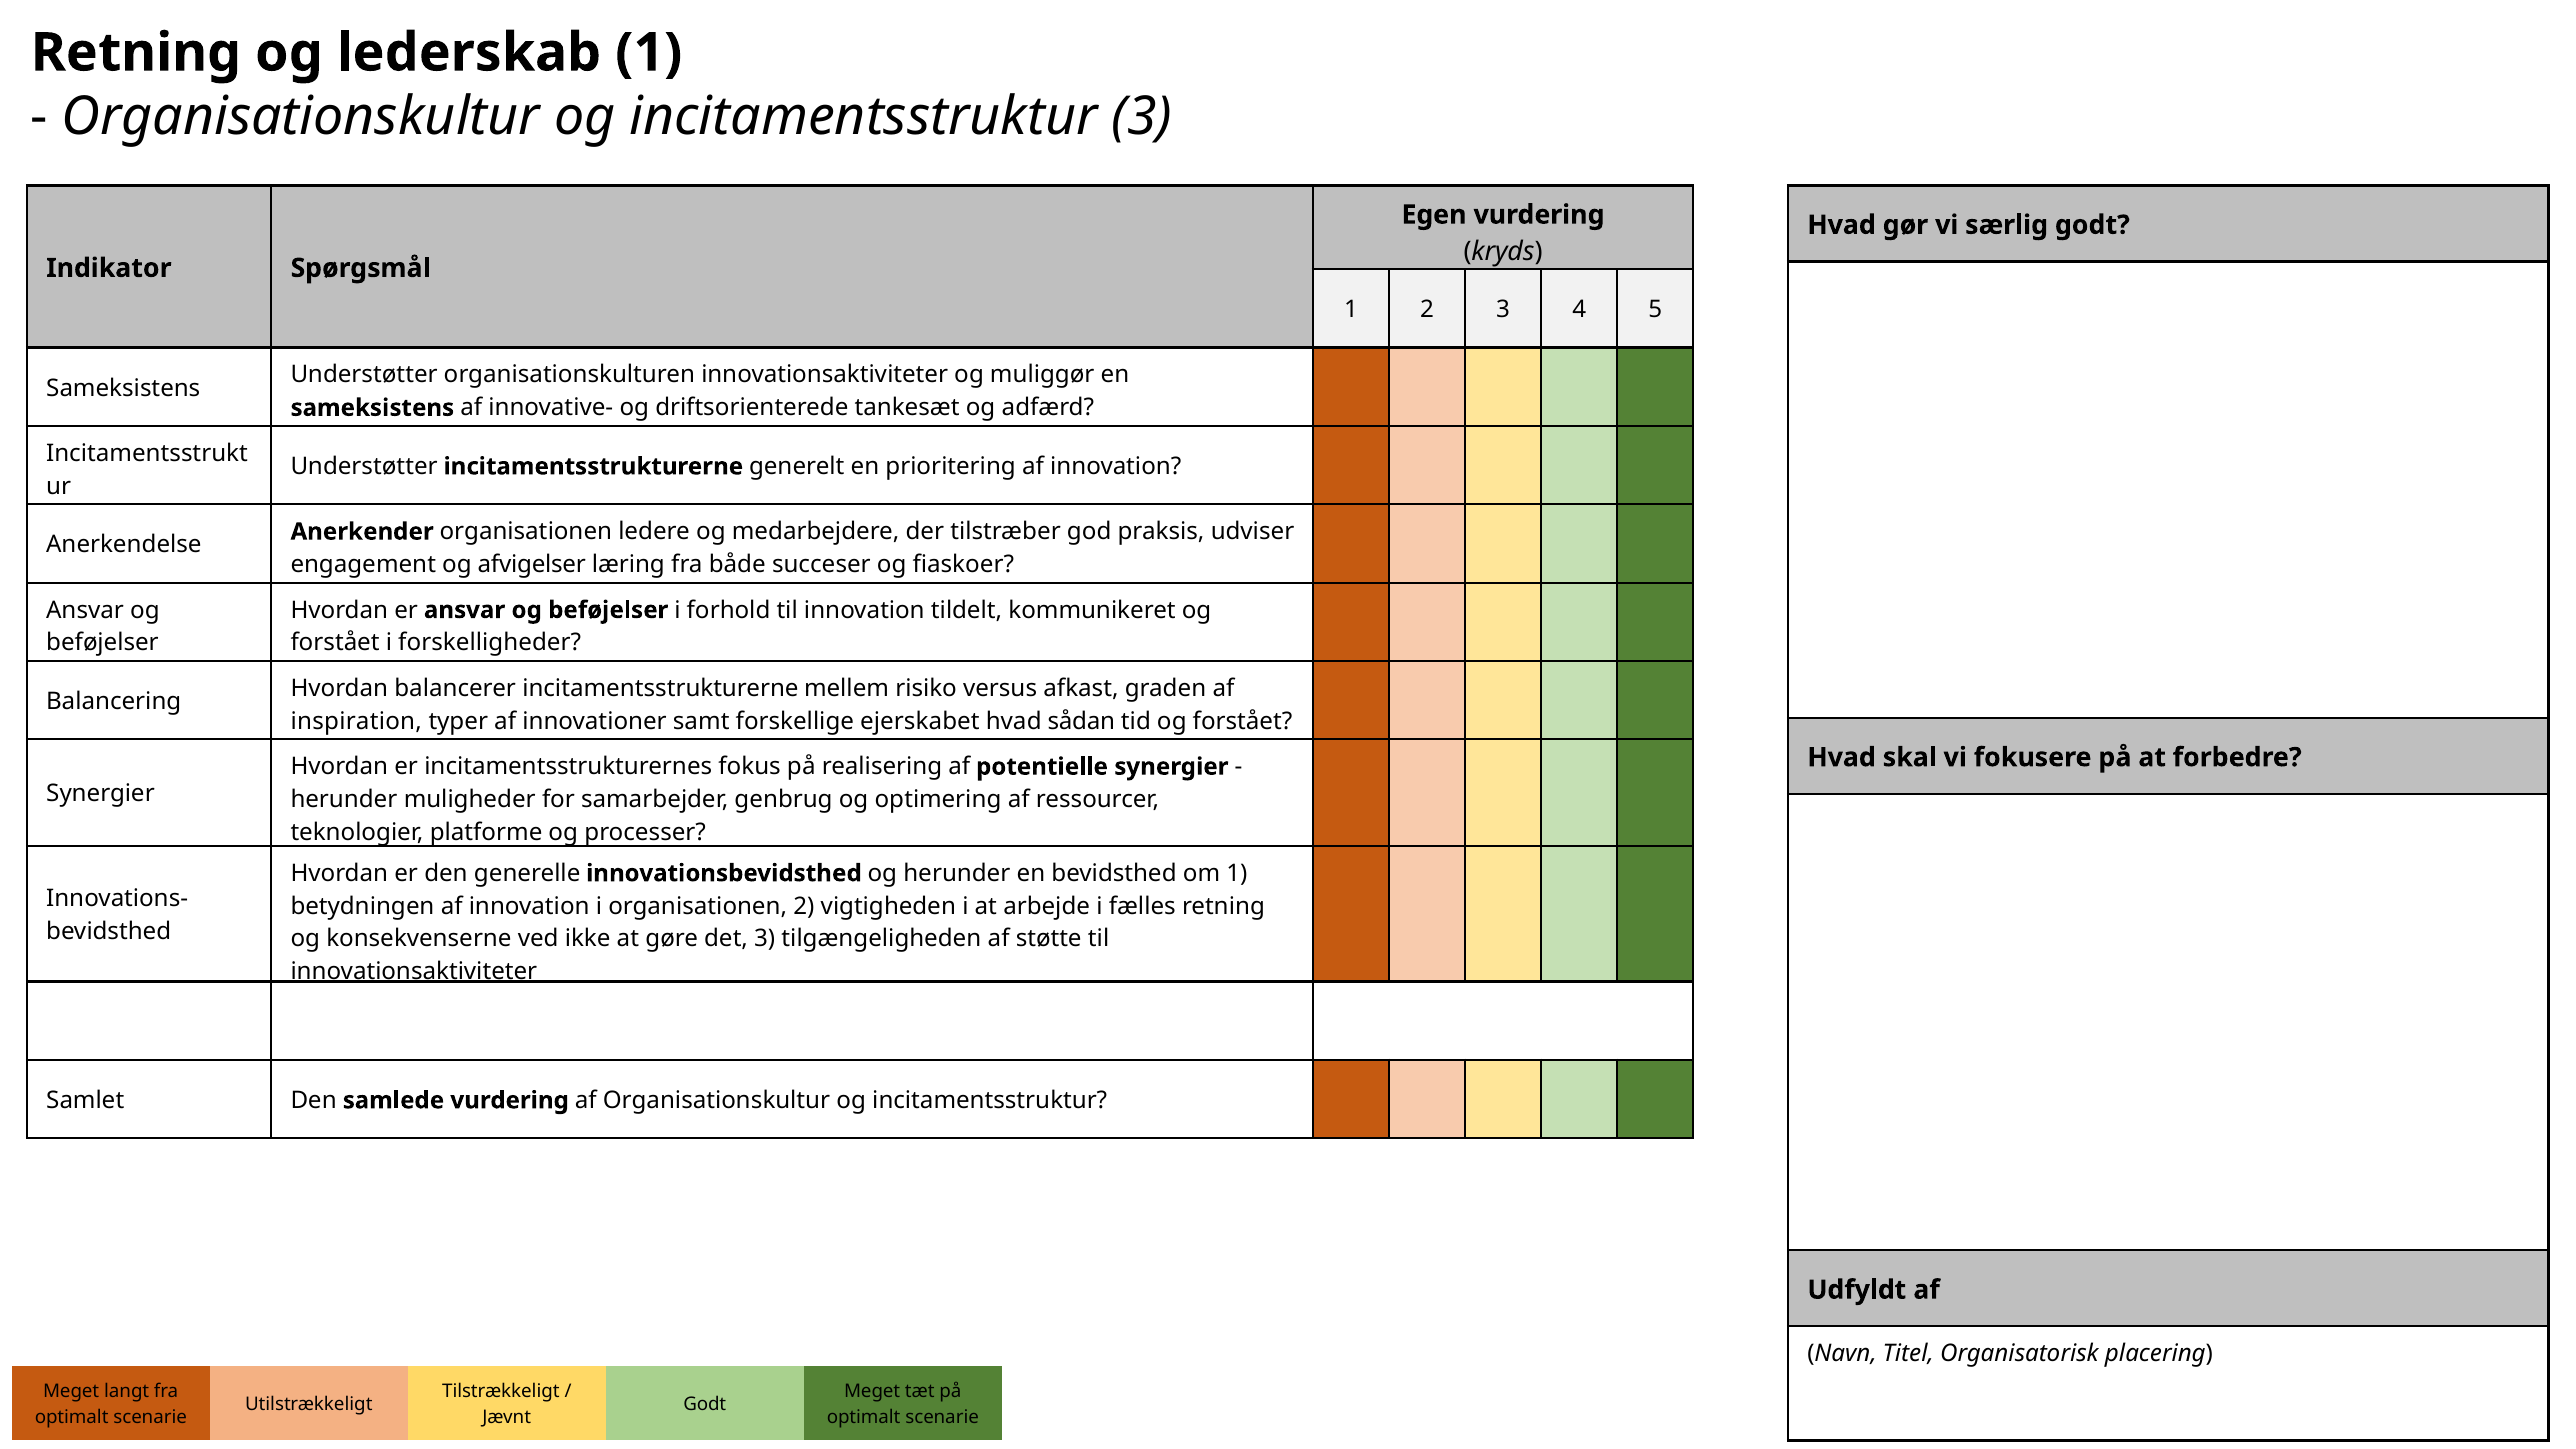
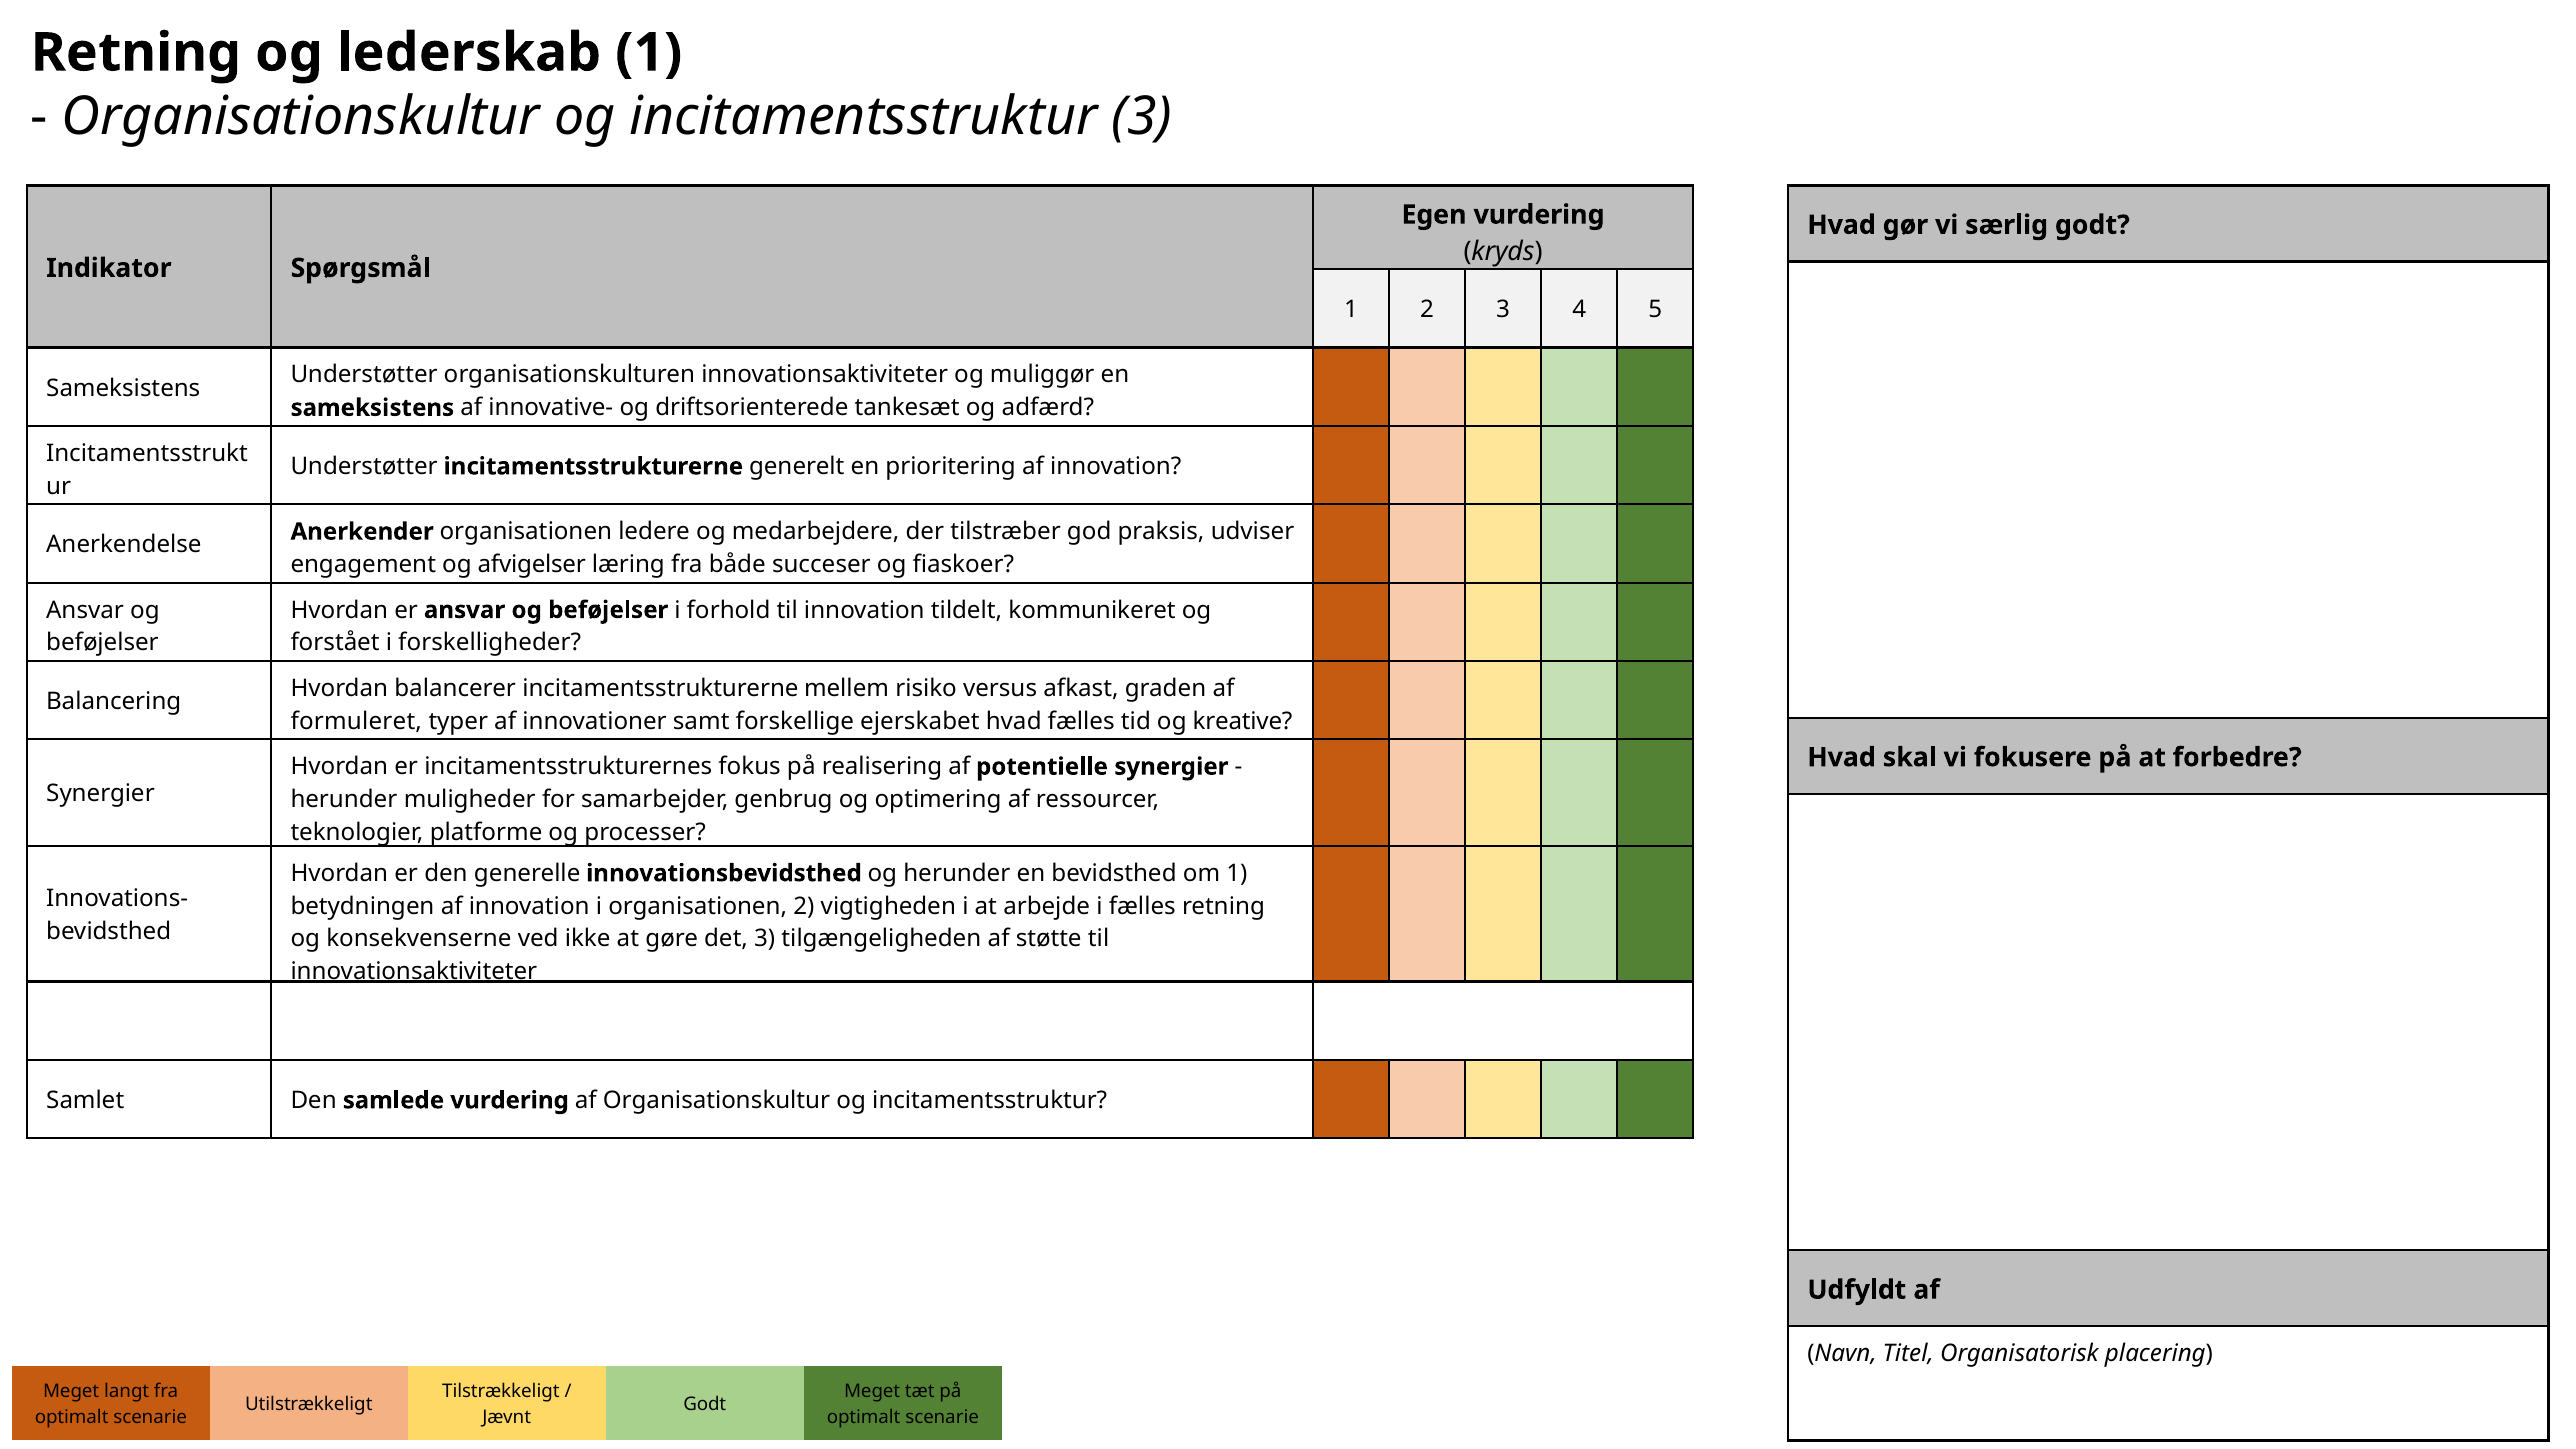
inspiration: inspiration -> formuleret
hvad sådan: sådan -> fælles
tid og forstået: forstået -> kreative
